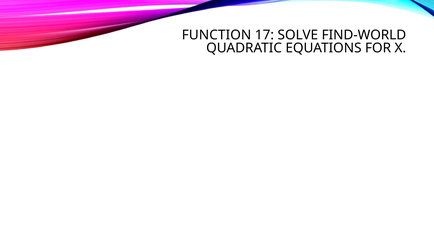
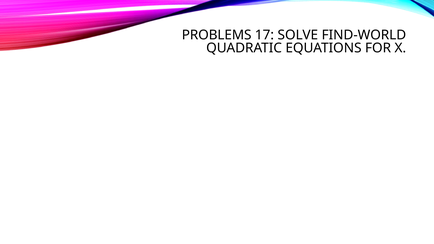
FUNCTION: FUNCTION -> PROBLEMS
